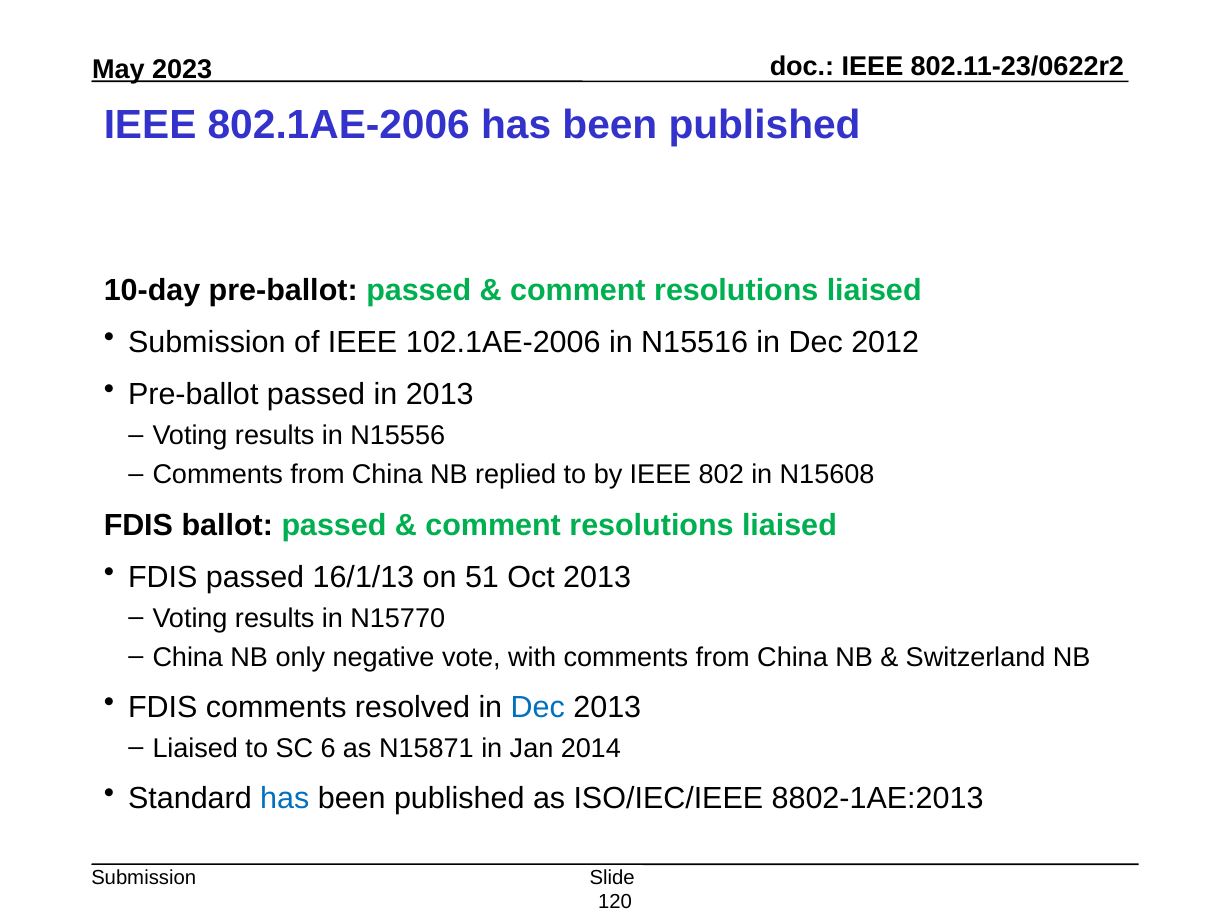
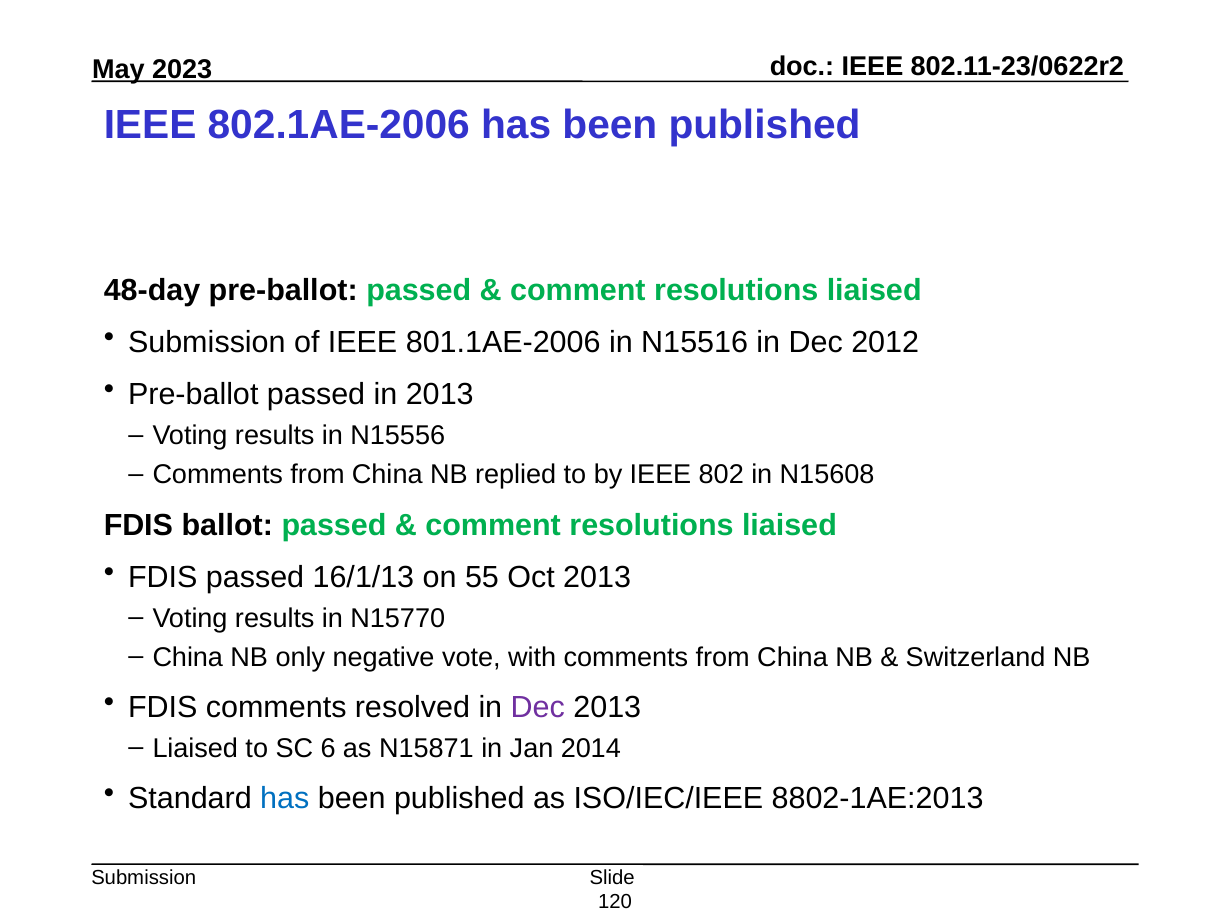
10-day: 10-day -> 48-day
102.1AE-2006: 102.1AE-2006 -> 801.1AE-2006
51: 51 -> 55
Dec at (538, 707) colour: blue -> purple
